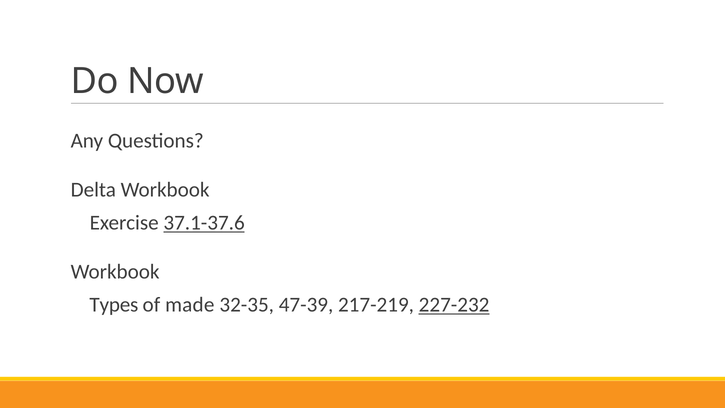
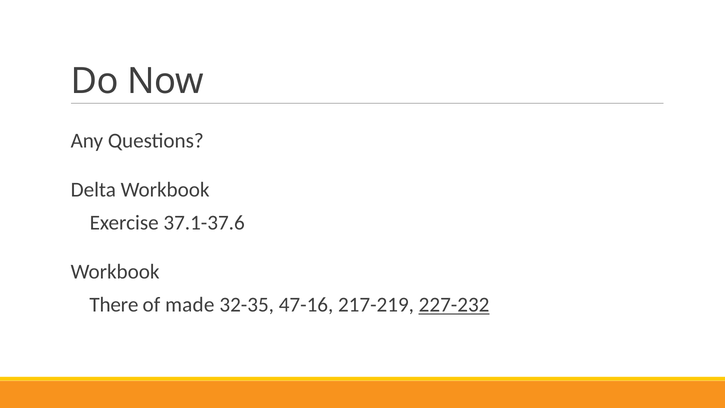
37.1-37.6 underline: present -> none
Types: Types -> There
47-39: 47-39 -> 47-16
